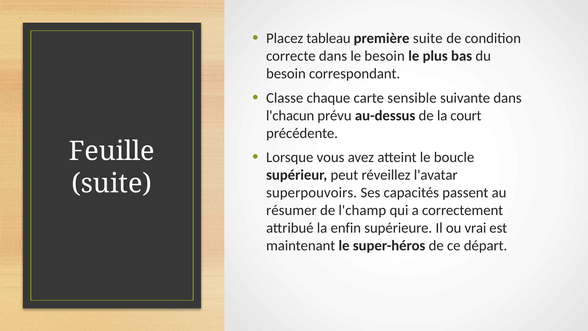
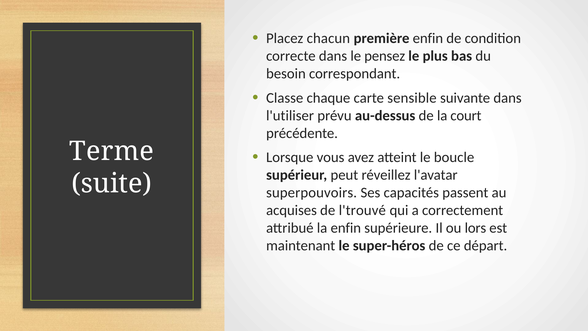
tableau: tableau -> chacun
première suite: suite -> enfin
le besoin: besoin -> pensez
l'chacun: l'chacun -> l'utiliser
Feuille: Feuille -> Terme
résumer: résumer -> acquises
l'champ: l'champ -> l'trouvé
vrai: vrai -> lors
